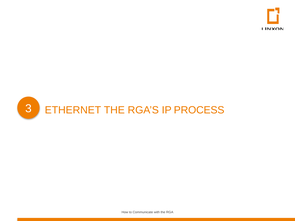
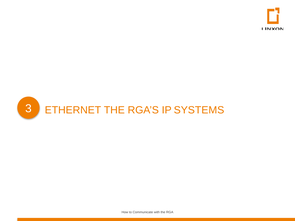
PROCESS: PROCESS -> SYSTEMS
